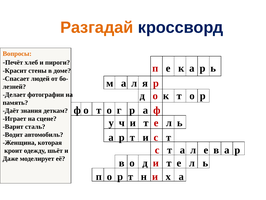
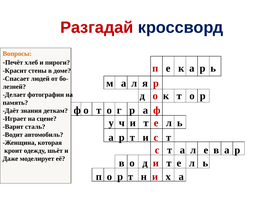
Разгадай colour: orange -> red
